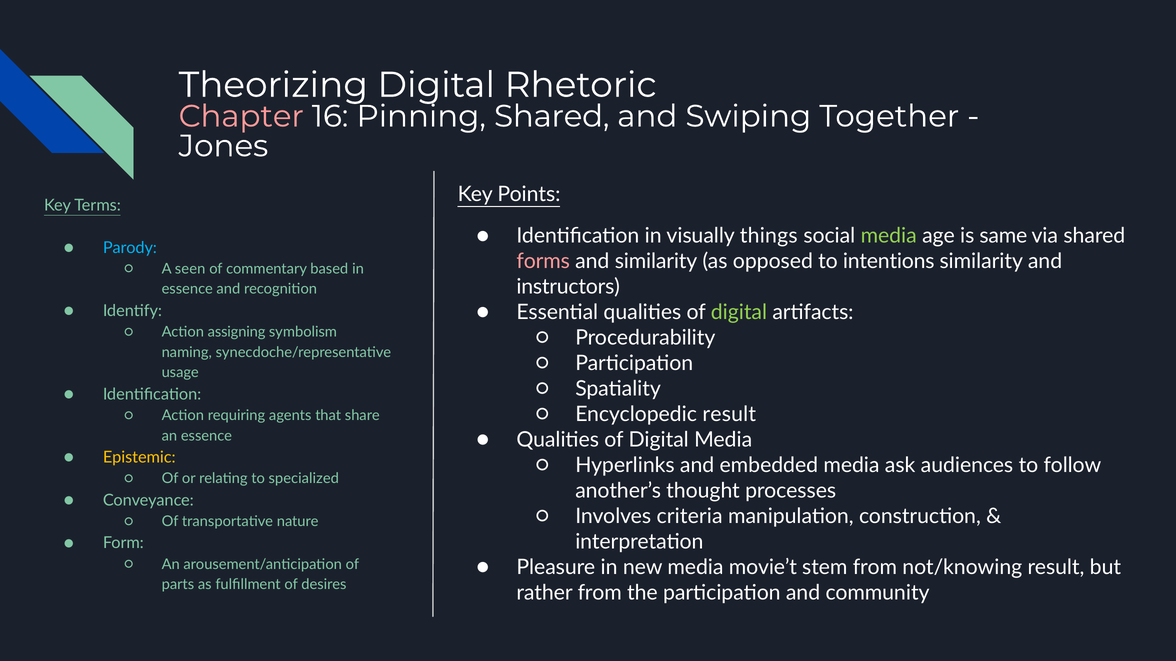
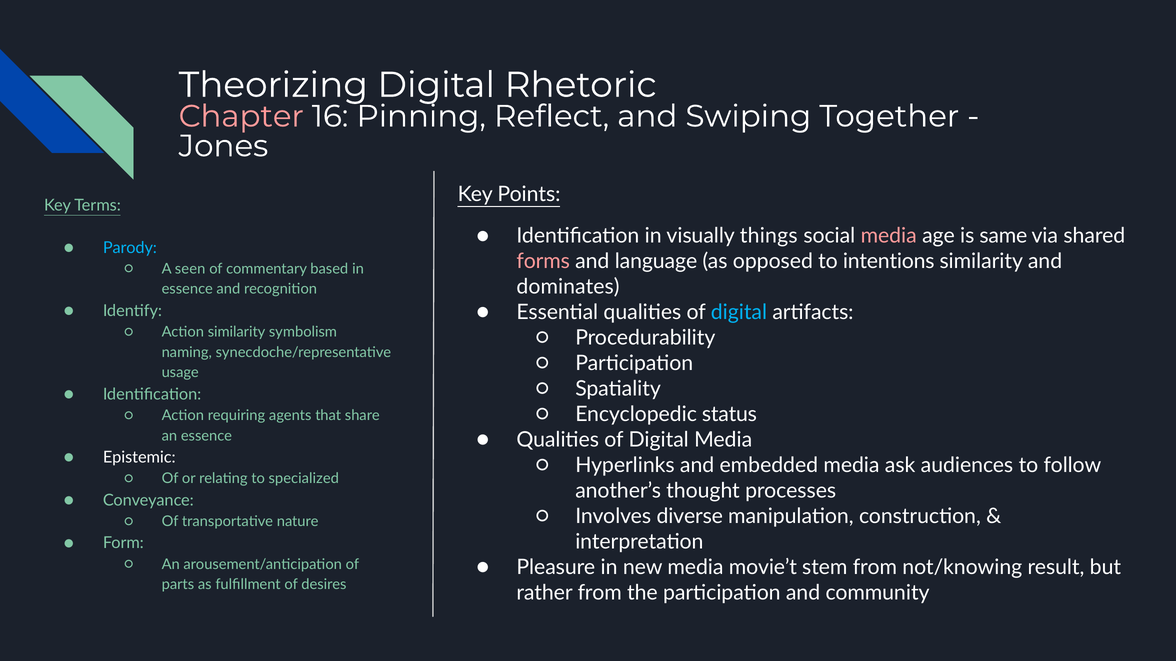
Pinning Shared: Shared -> Reflect
media at (889, 236) colour: light green -> pink
and similarity: similarity -> language
instructors: instructors -> dominates
digital at (739, 313) colour: light green -> light blue
Action assigning: assigning -> similarity
Encyclopedic result: result -> status
Epistemic colour: yellow -> white
criteria: criteria -> diverse
